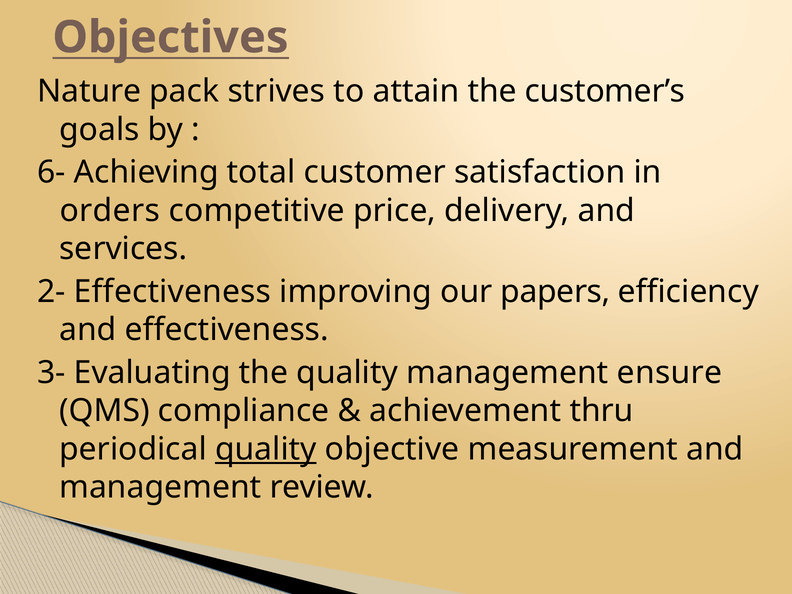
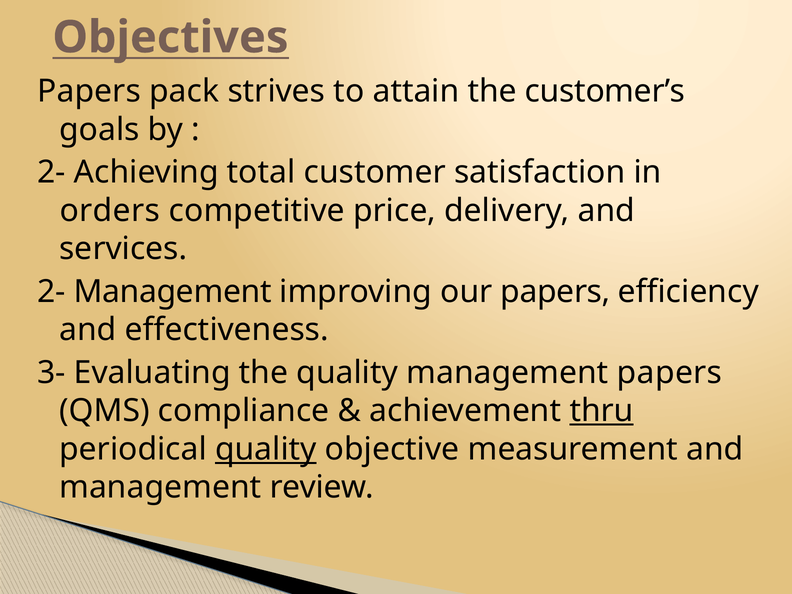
Nature at (89, 91): Nature -> Papers
6- at (51, 172): 6- -> 2-
2- Effectiveness: Effectiveness -> Management
management ensure: ensure -> papers
thru underline: none -> present
